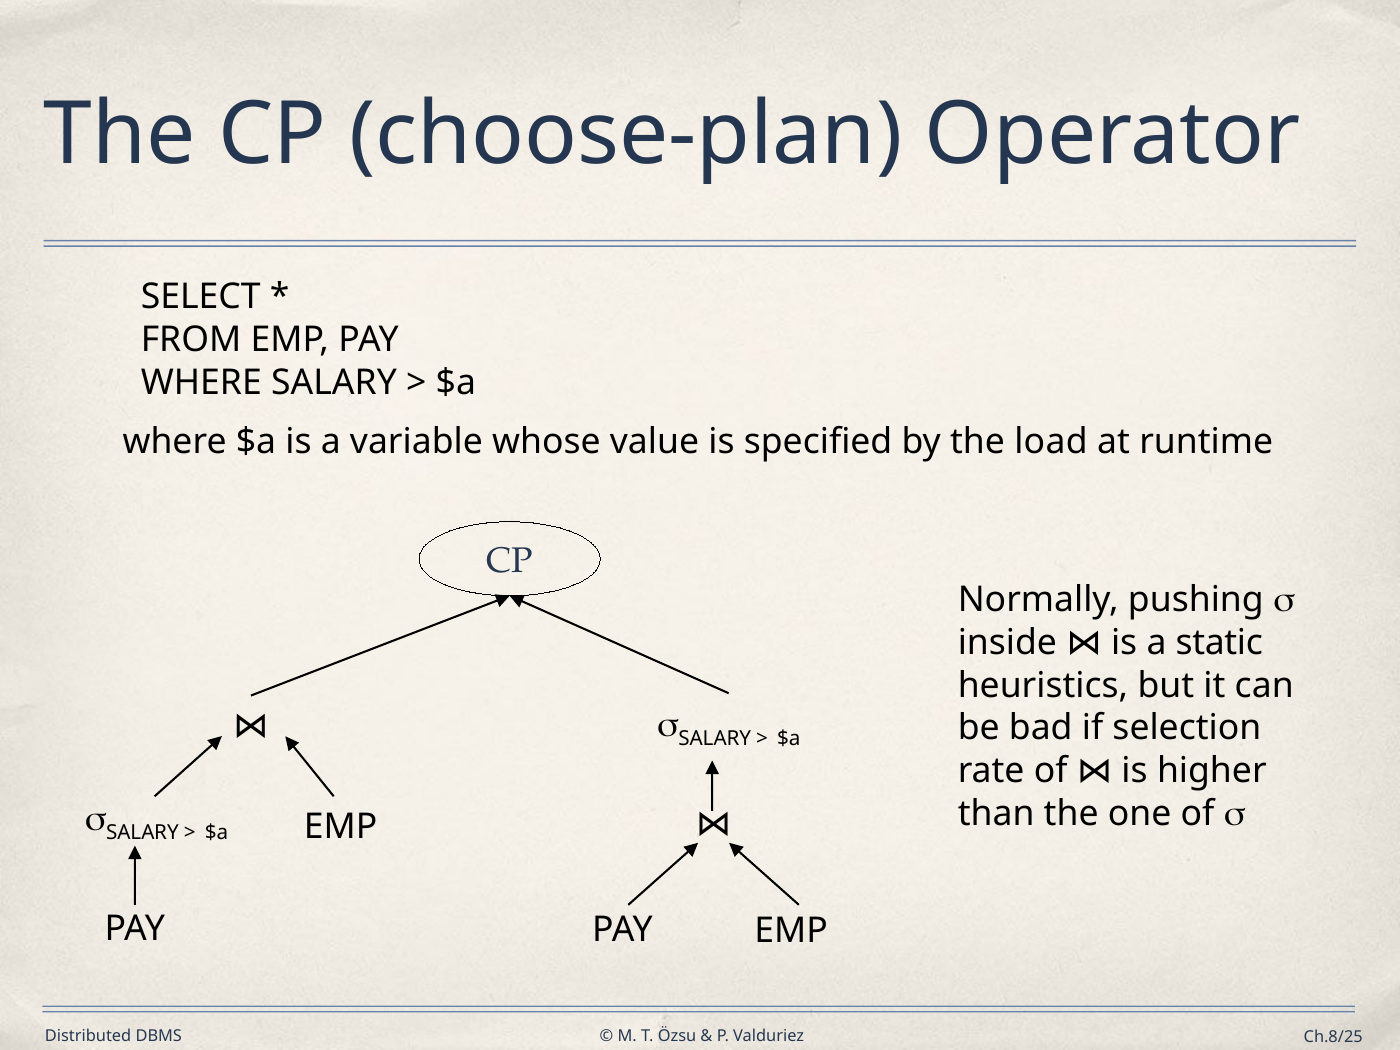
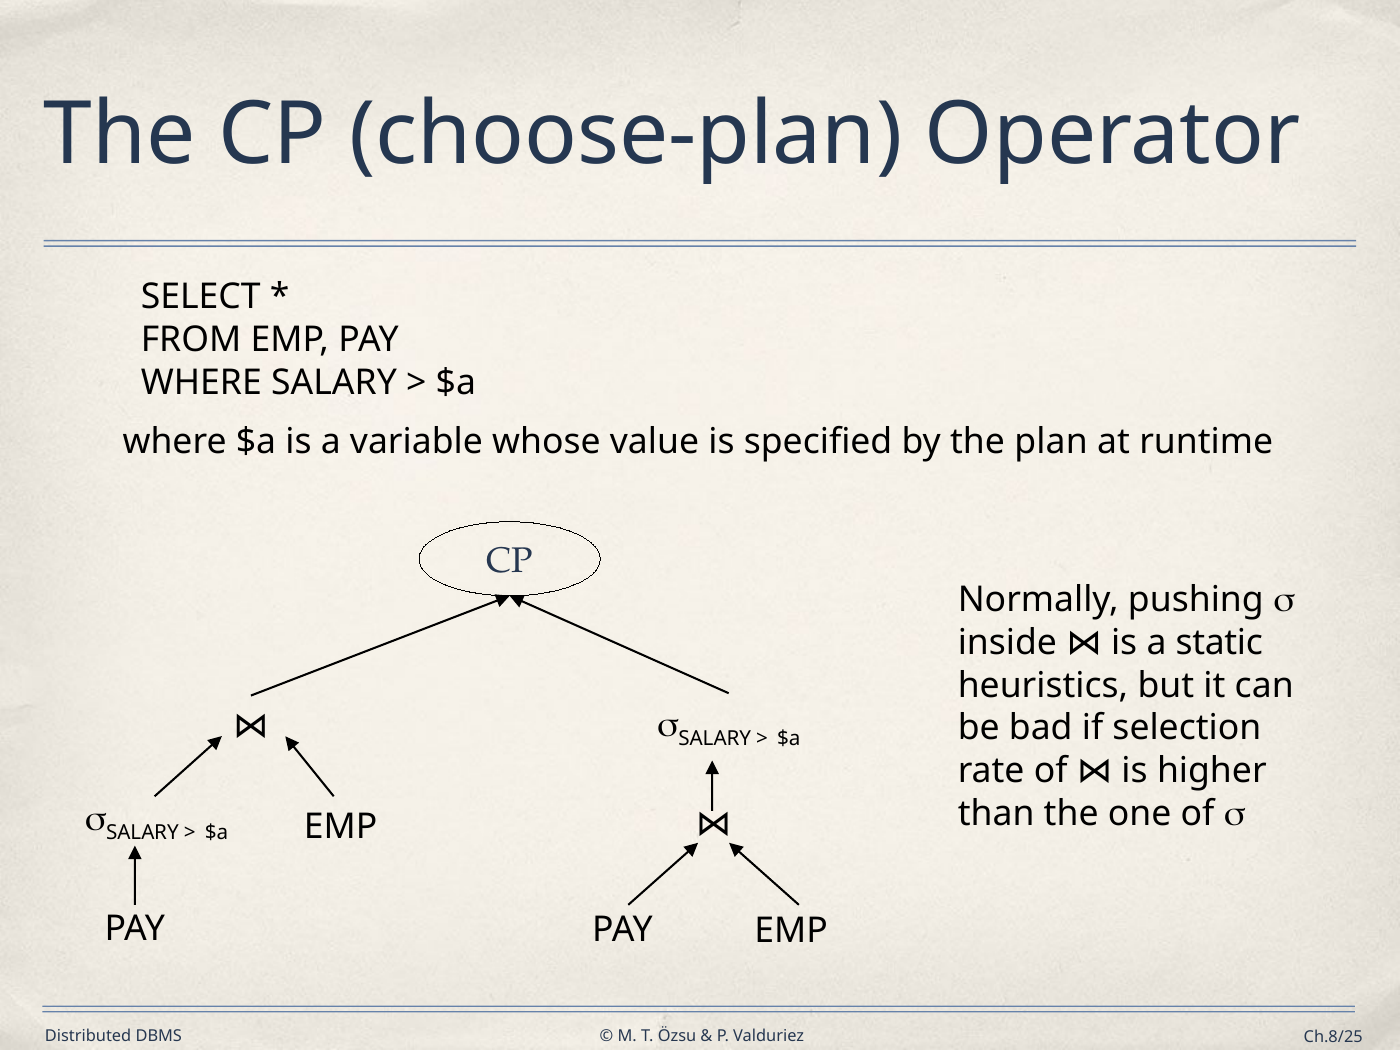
load: load -> plan
